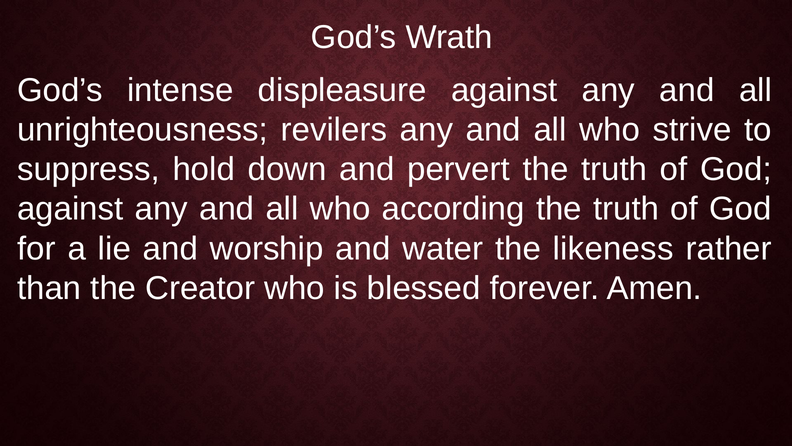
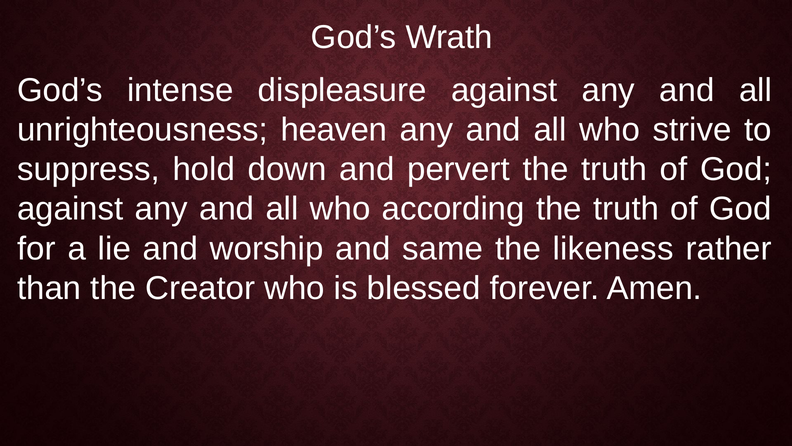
revilers: revilers -> heaven
water: water -> same
